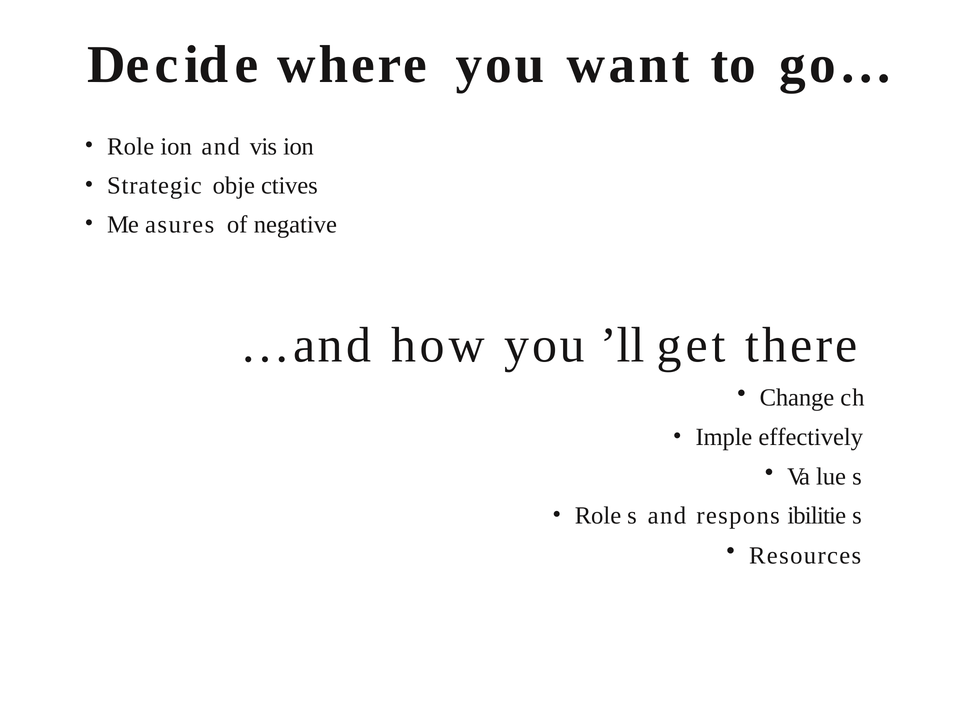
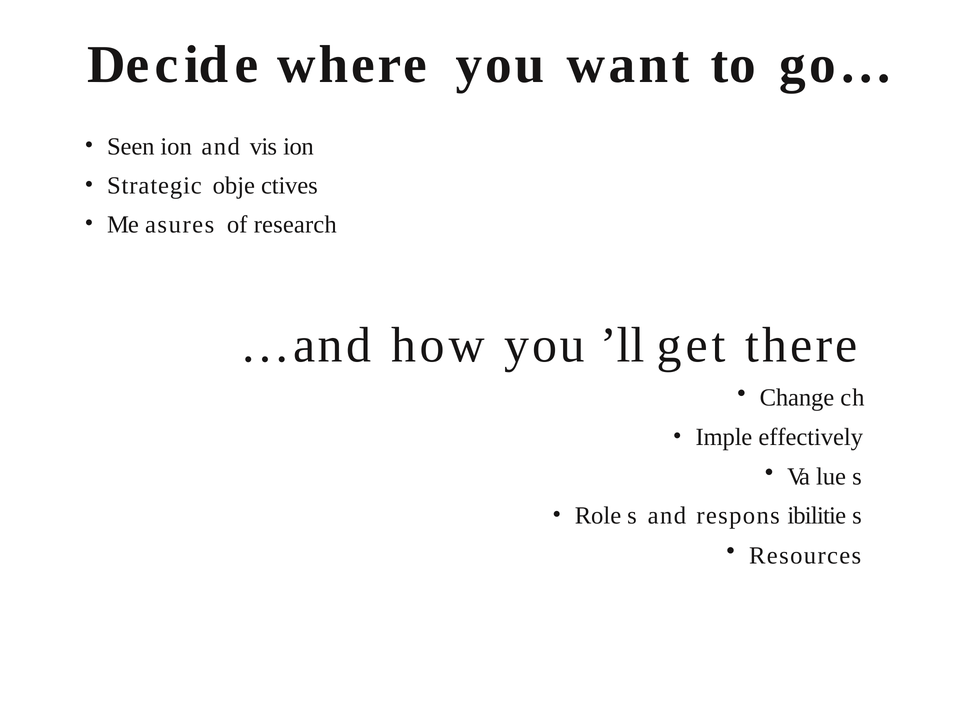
Role at (131, 146): Role -> Seen
negative: negative -> research
